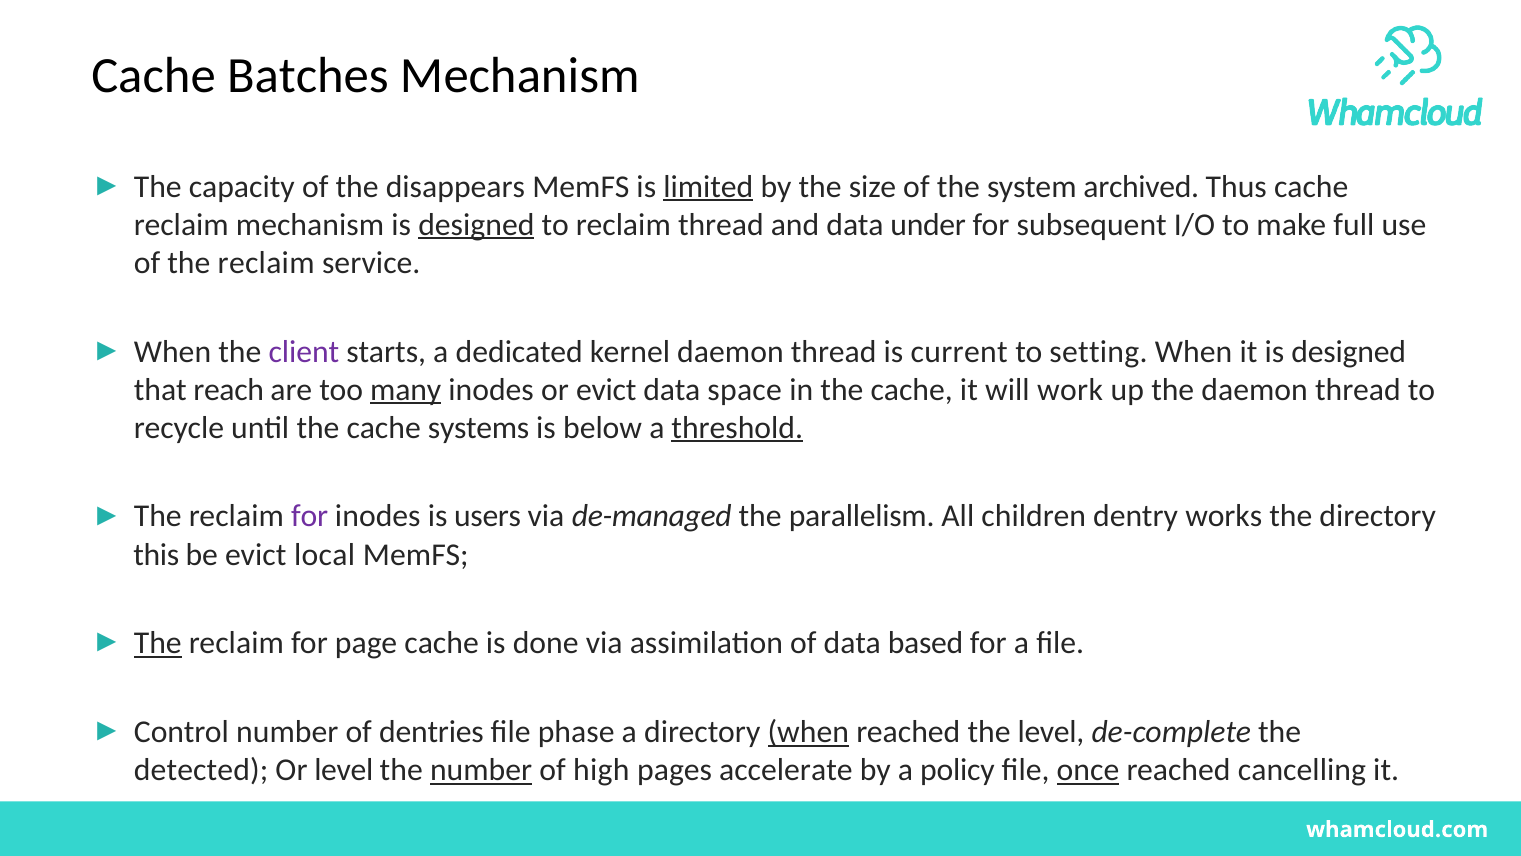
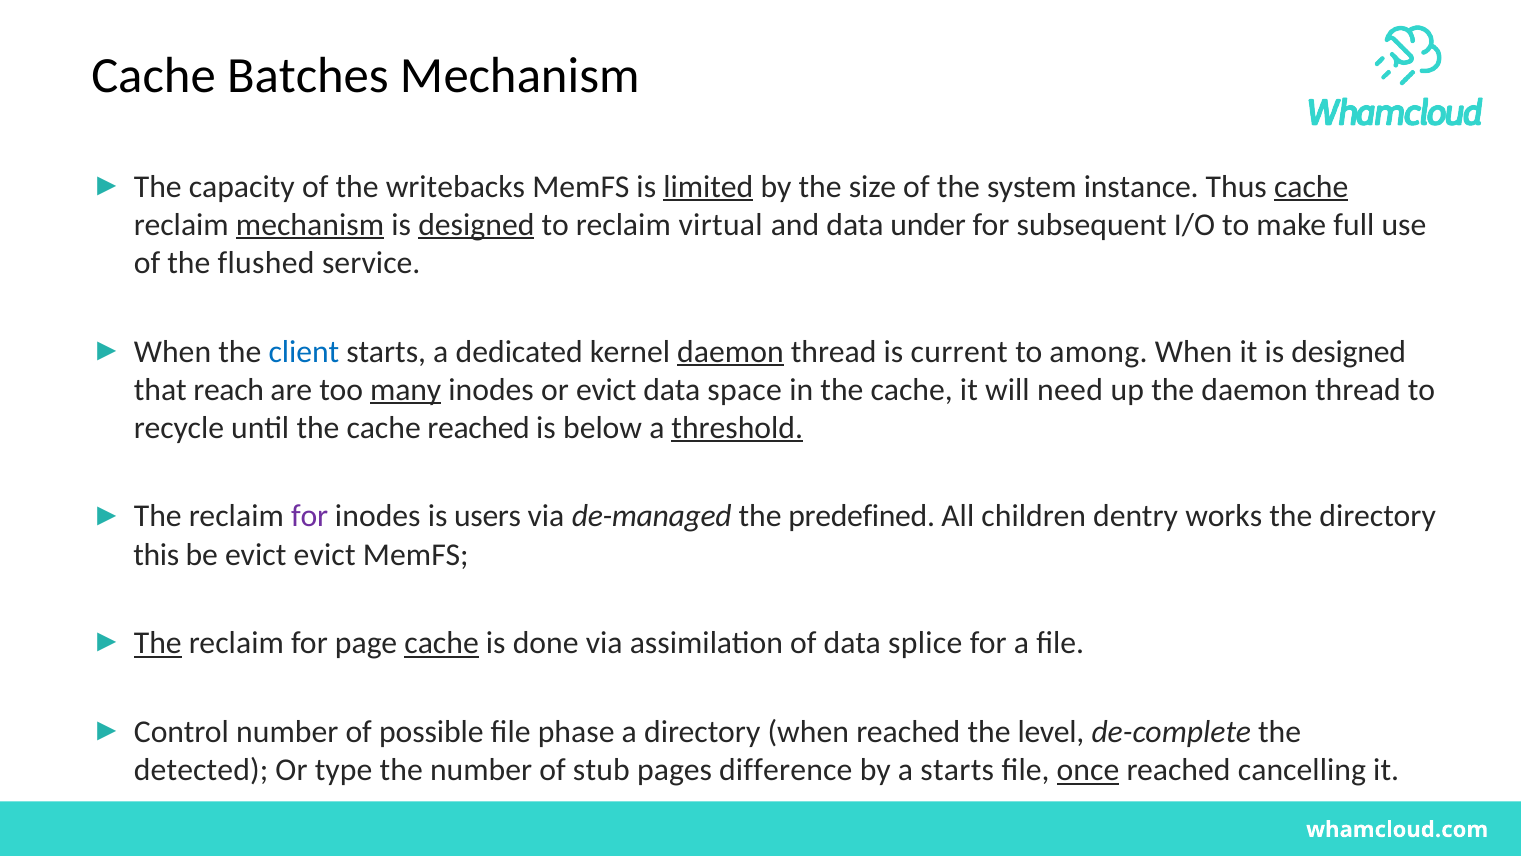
disappears: disappears -> writebacks
archived: archived -> instance
cache at (1311, 187) underline: none -> present
mechanism at (310, 225) underline: none -> present
reclaim thread: thread -> virtual
of the reclaim: reclaim -> flushed
client colour: purple -> blue
daemon at (730, 351) underline: none -> present
setting: setting -> among
work: work -> need
cache systems: systems -> reached
parallelism: parallelism -> predefined
evict local: local -> evict
cache at (442, 643) underline: none -> present
based: based -> splice
dentries: dentries -> possible
when at (808, 732) underline: present -> none
Or level: level -> type
number at (481, 770) underline: present -> none
high: high -> stub
accelerate: accelerate -> difference
a policy: policy -> starts
